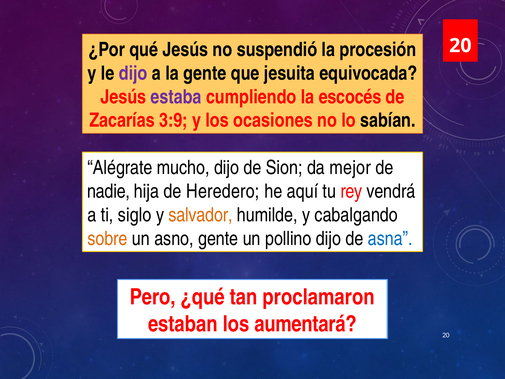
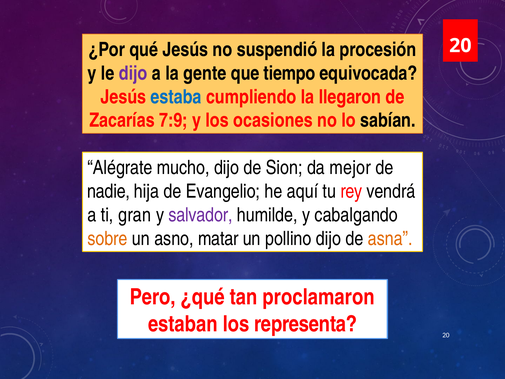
jesuita: jesuita -> tiempo
estaba colour: purple -> blue
escocés: escocés -> llegaron
3:9: 3:9 -> 7:9
Heredero: Heredero -> Evangelio
siglo: siglo -> gran
salvador colour: orange -> purple
asno gente: gente -> matar
asna colour: blue -> orange
aumentará: aumentará -> representa
